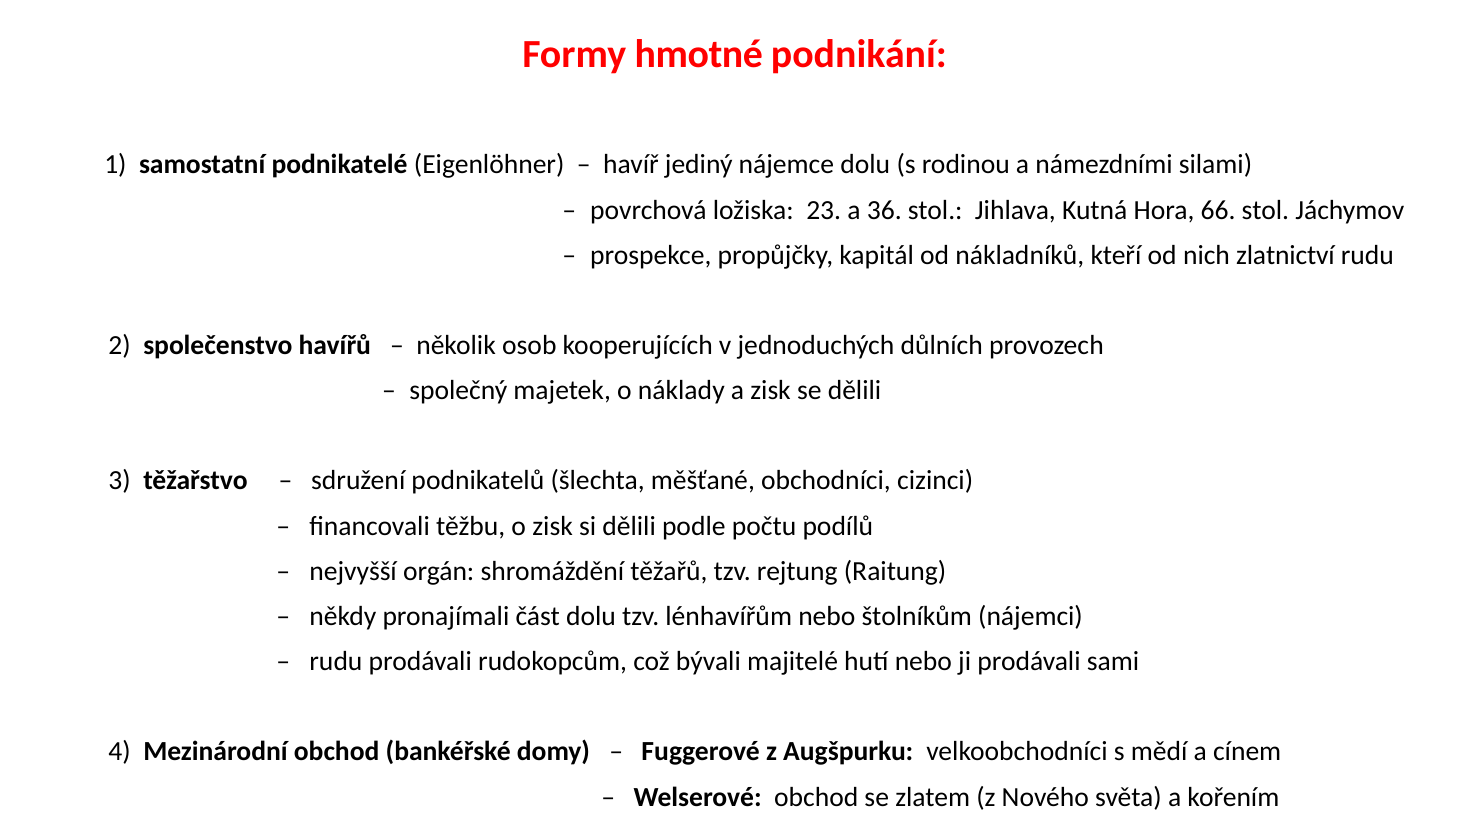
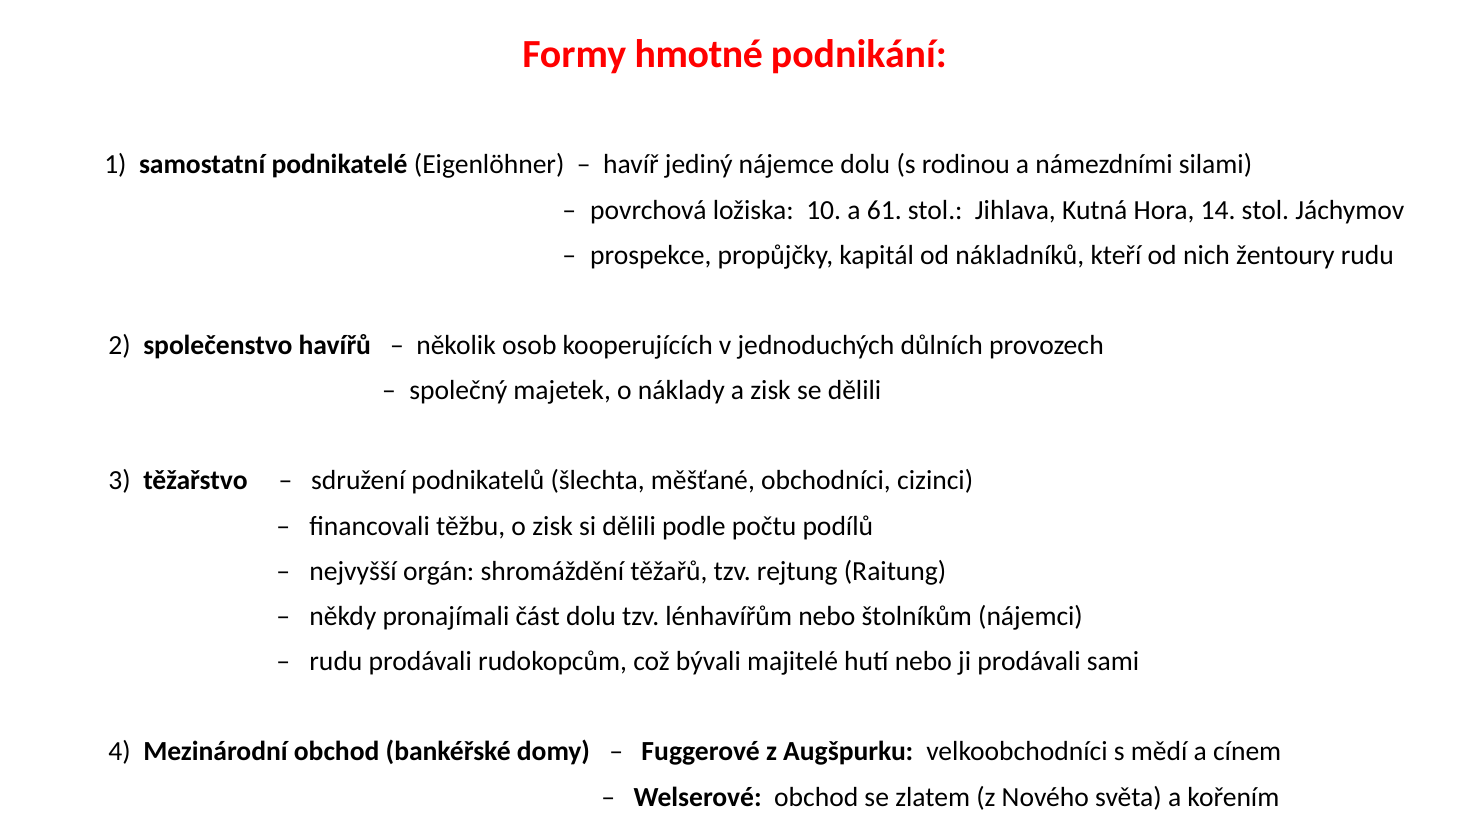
23: 23 -> 10
36: 36 -> 61
66: 66 -> 14
zlatnictví: zlatnictví -> žentoury
